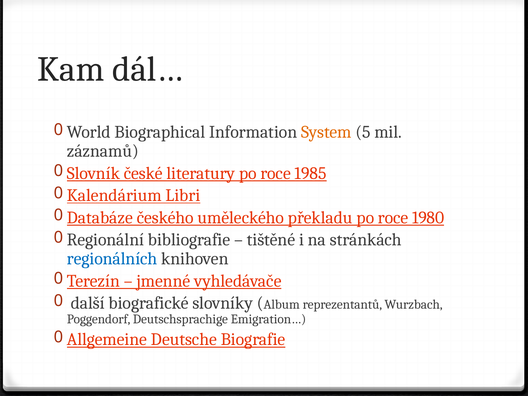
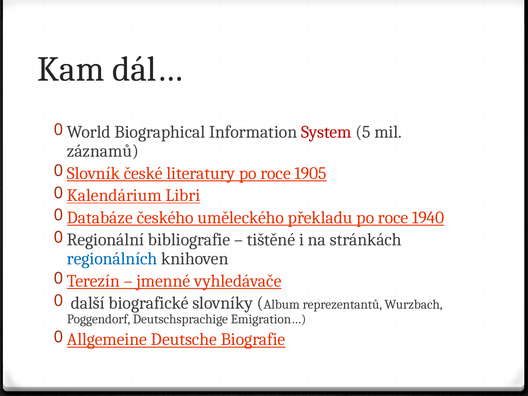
System colour: orange -> red
1985: 1985 -> 1905
1980: 1980 -> 1940
